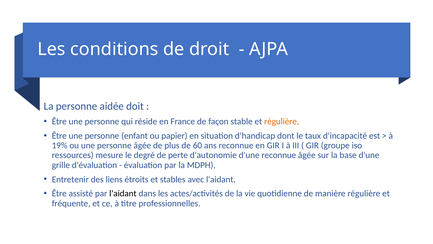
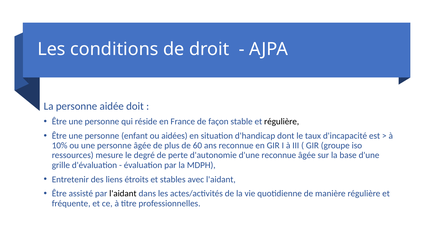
régulière at (282, 121) colour: orange -> black
papier: papier -> aidées
19%: 19% -> 10%
